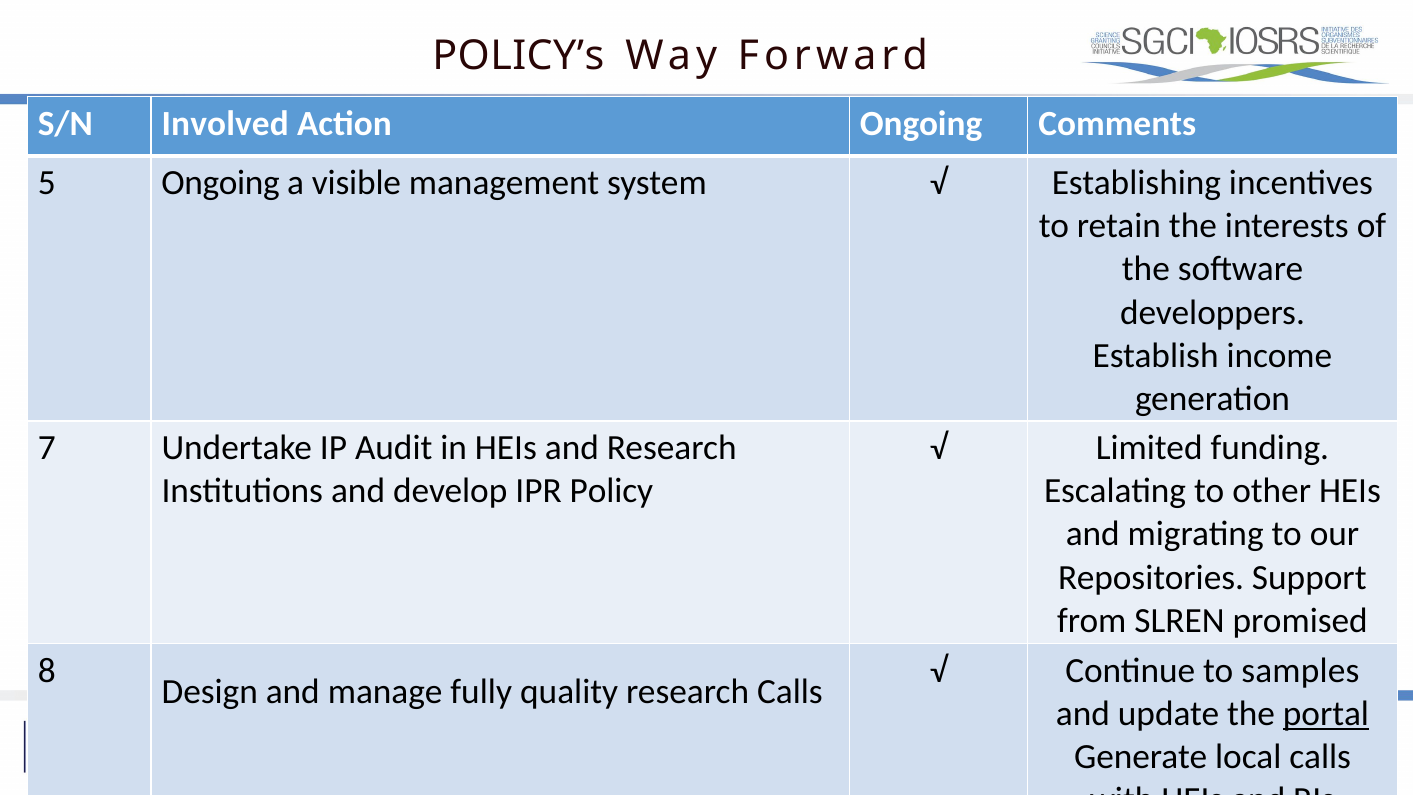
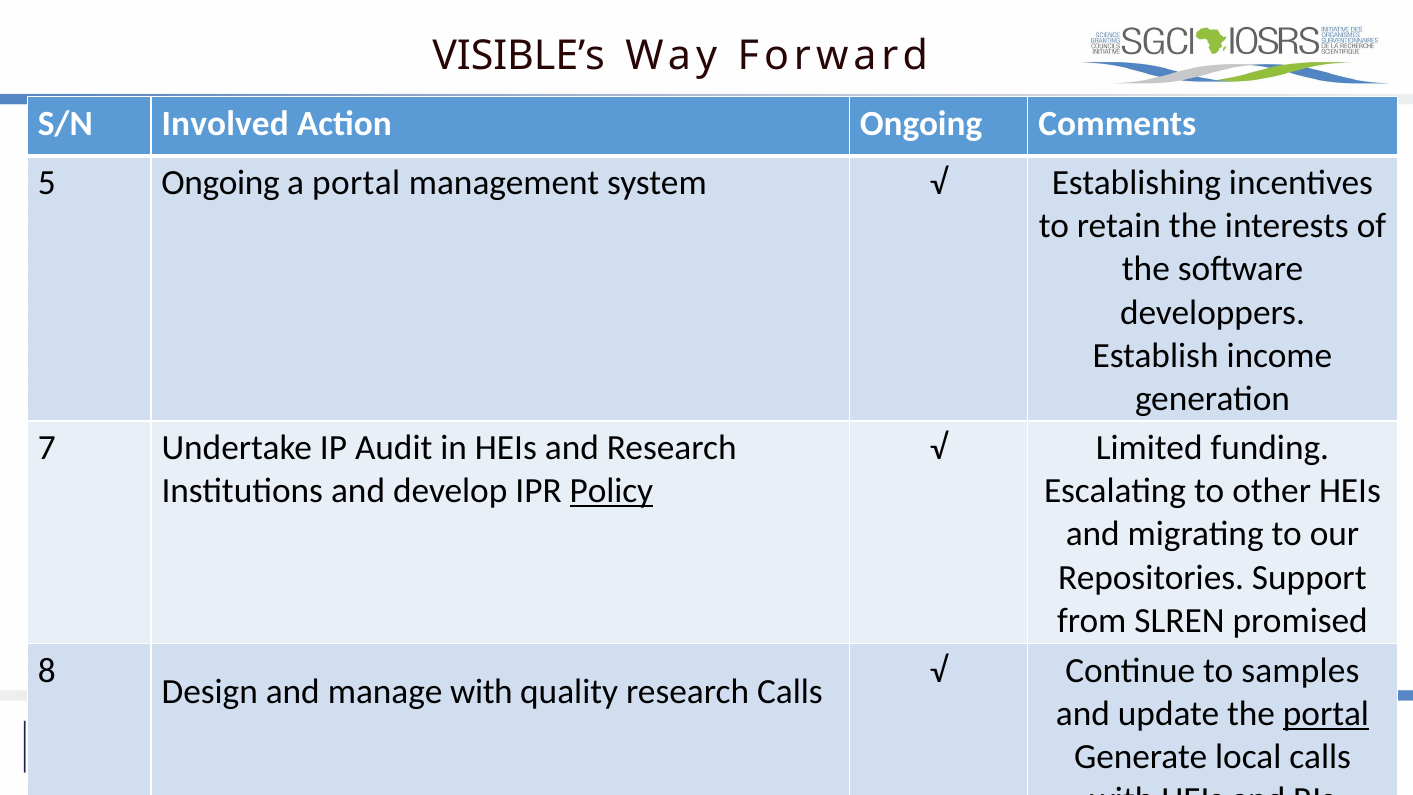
POLICY’s: POLICY’s -> VISIBLE’s
a visible: visible -> portal
Policy underline: none -> present
manage fully: fully -> with
